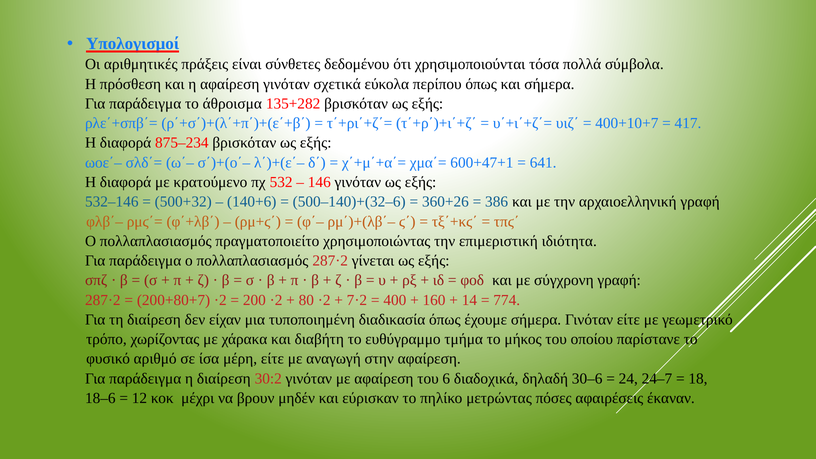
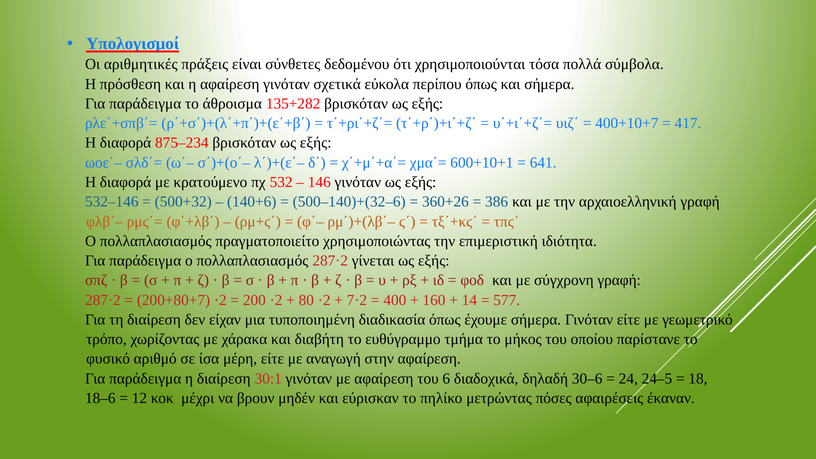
600+47+1: 600+47+1 -> 600+10+1
774: 774 -> 577
30:2: 30:2 -> 30:1
24–7: 24–7 -> 24–5
